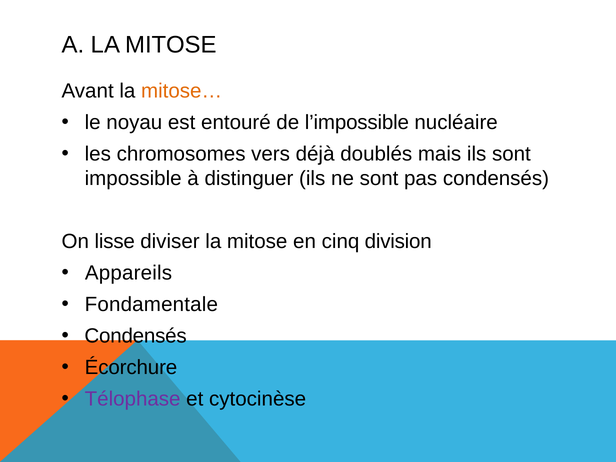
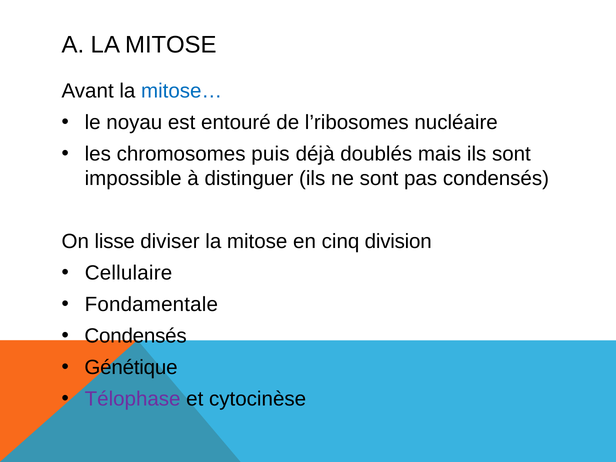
mitose… colour: orange -> blue
l’impossible: l’impossible -> l’ribosomes
vers: vers -> puis
Appareils: Appareils -> Cellulaire
Écorchure: Écorchure -> Génétique
